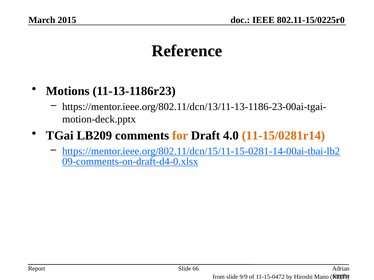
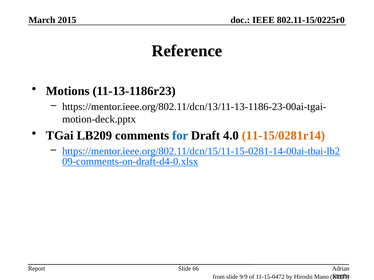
for colour: orange -> blue
